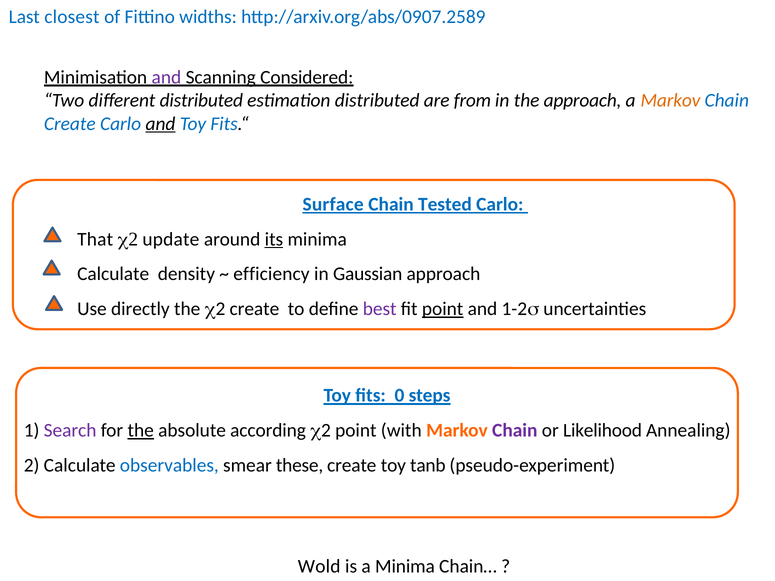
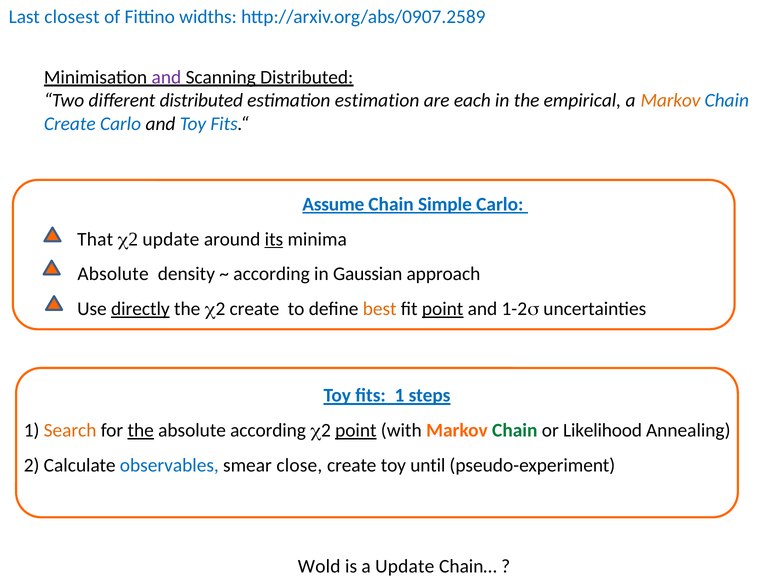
Scanning Considered: Considered -> Distributed
estimation distributed: distributed -> estimation
from: from -> each
the approach: approach -> empirical
and at (161, 124) underline: present -> none
Surface: Surface -> Assume
Tested: Tested -> Simple
Calculate at (113, 274): Calculate -> Absolute
efficiency at (271, 274): efficiency -> according
directly underline: none -> present
best colour: purple -> orange
fits 0: 0 -> 1
Search colour: purple -> orange
point at (356, 431) underline: none -> present
Chain at (515, 431) colour: purple -> green
these: these -> close
tanb: tanb -> until
a Minima: Minima -> Update
